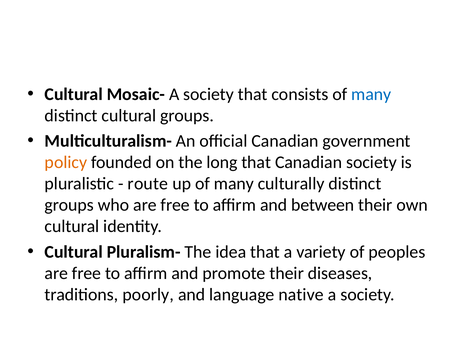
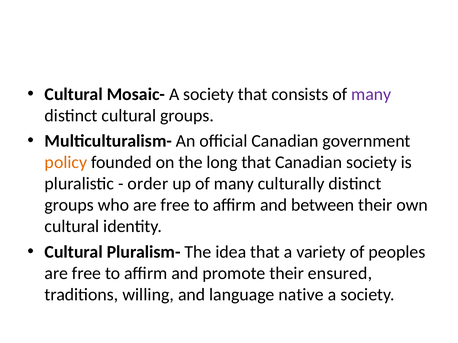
many at (371, 94) colour: blue -> purple
route: route -> order
diseases: diseases -> ensured
poorly: poorly -> willing
